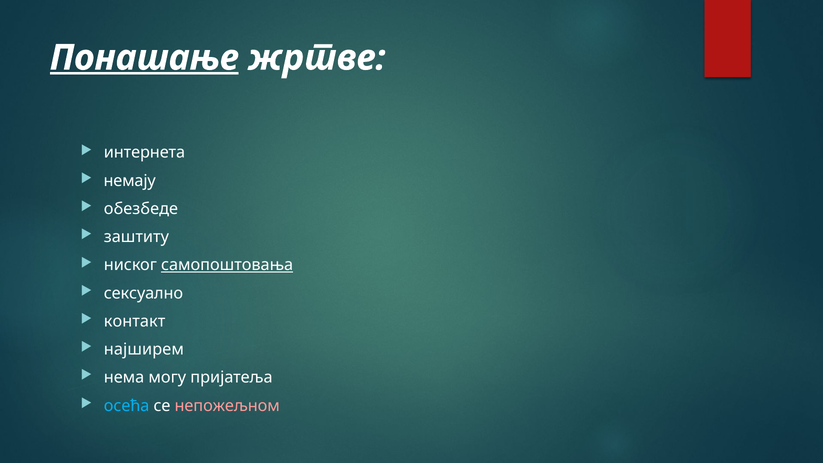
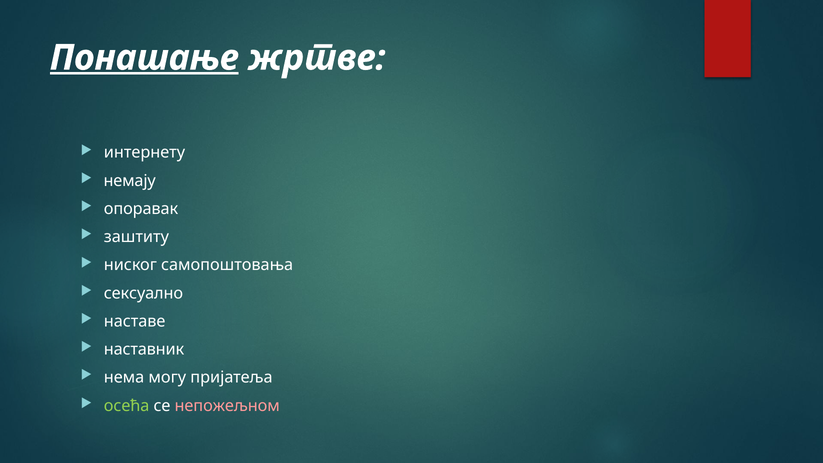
интернета: интернета -> интернету
обезбеде: обезбеде -> опоравак
самопоштовања underline: present -> none
контакт: контакт -> наставе
најширем: најширем -> наставник
осећа colour: light blue -> light green
